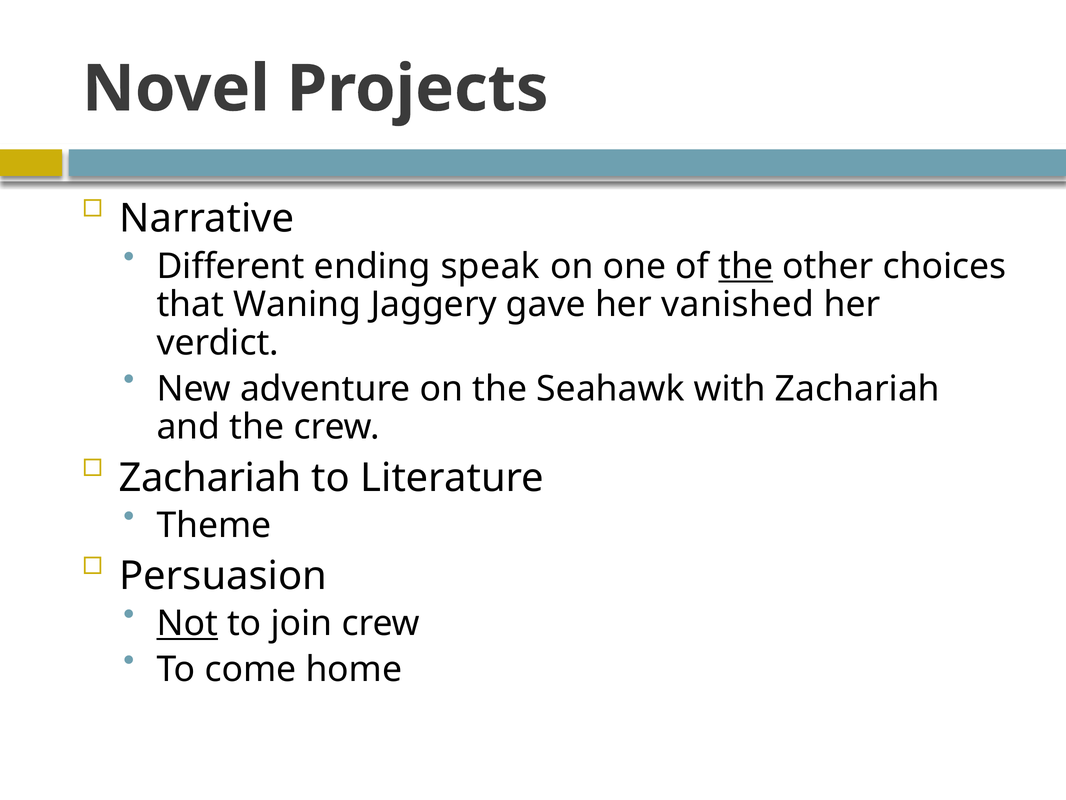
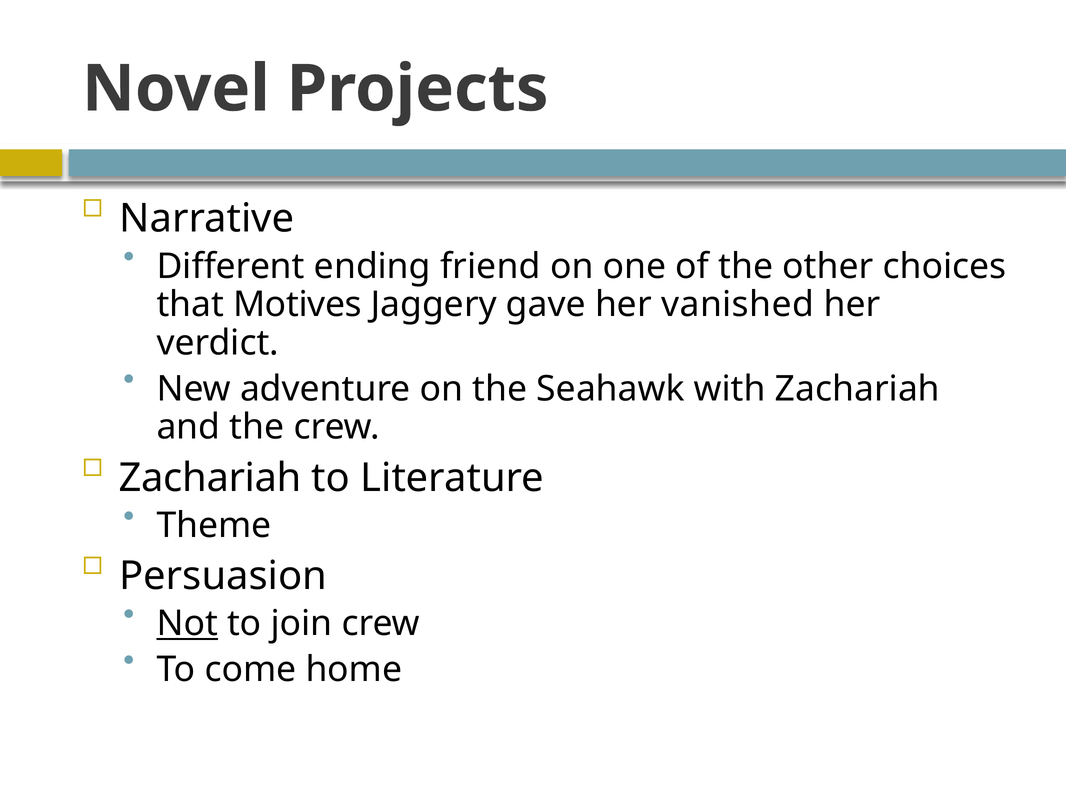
speak: speak -> friend
the at (746, 266) underline: present -> none
Waning: Waning -> Motives
